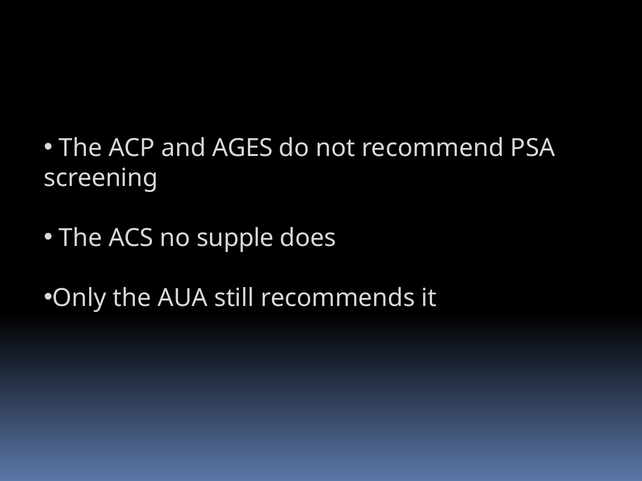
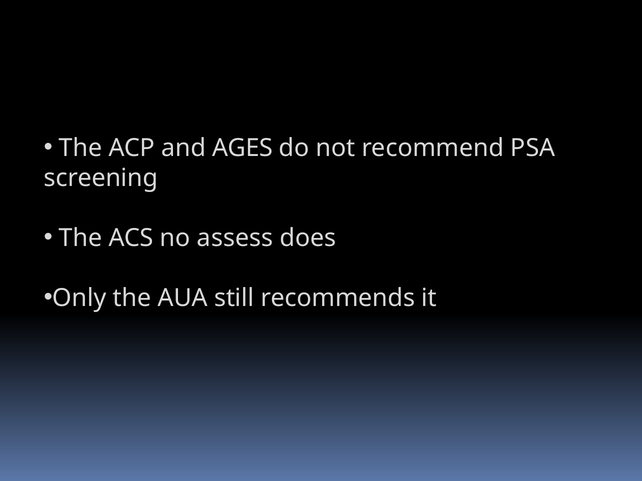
supple: supple -> assess
